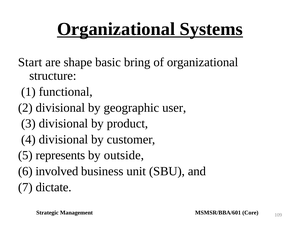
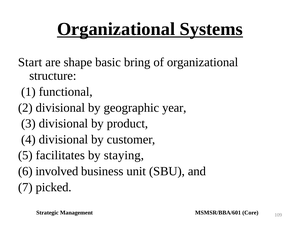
user: user -> year
represents: represents -> facilitates
outside: outside -> staying
dictate: dictate -> picked
